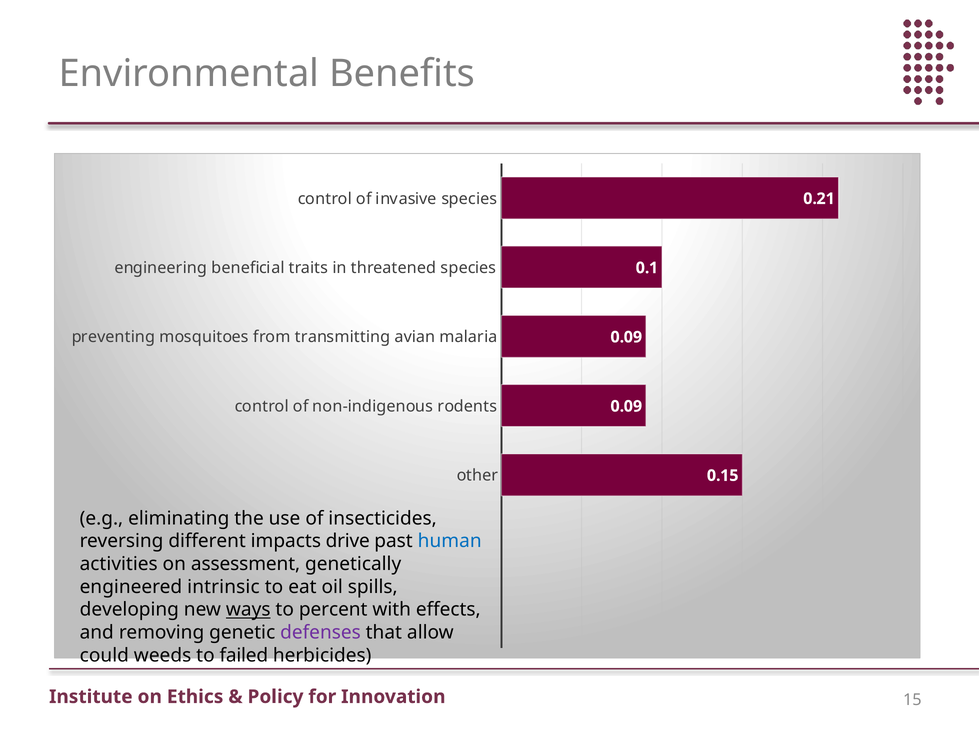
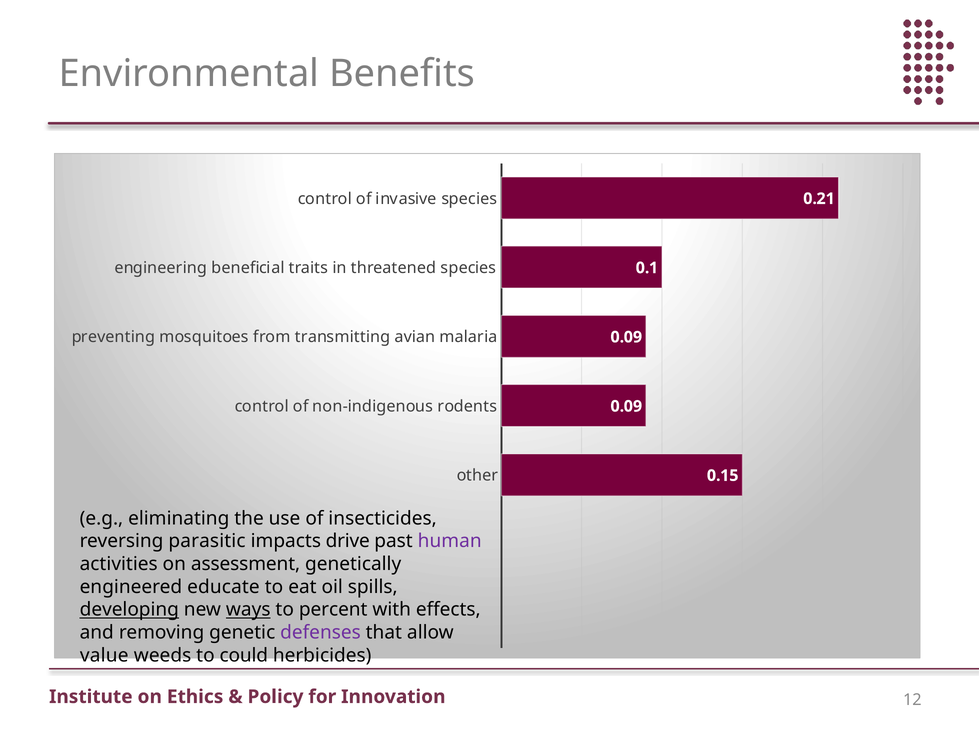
different: different -> parasitic
human colour: blue -> purple
intrinsic: intrinsic -> educate
developing underline: none -> present
could: could -> value
failed: failed -> could
15: 15 -> 12
